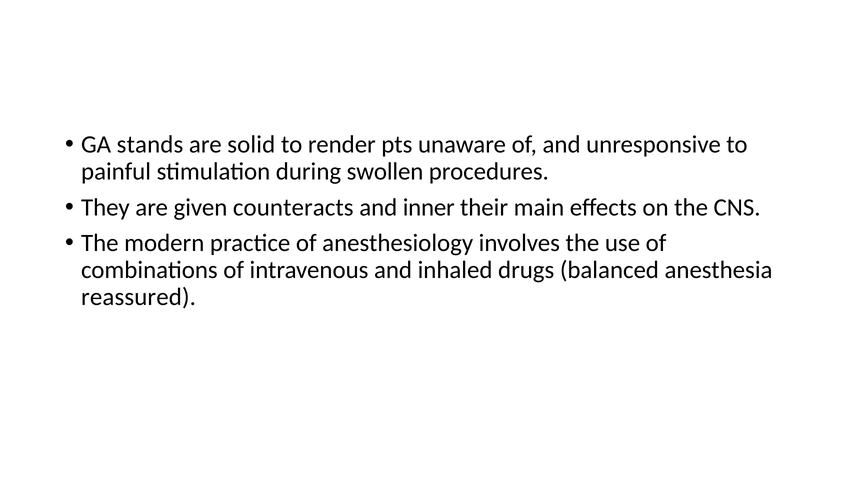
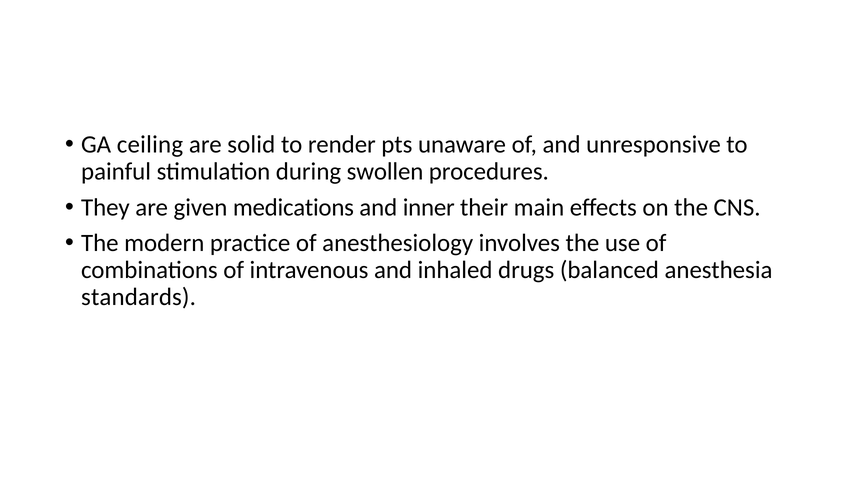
stands: stands -> ceiling
counteracts: counteracts -> medications
reassured: reassured -> standards
